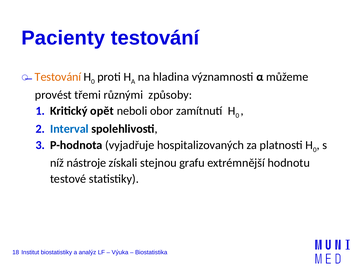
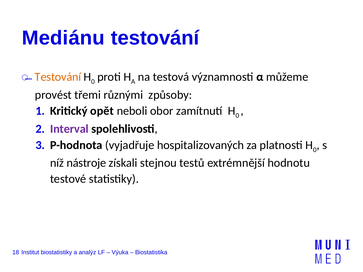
Pacienty: Pacienty -> Mediánu
hladina: hladina -> testová
Interval colour: blue -> purple
grafu: grafu -> testů
